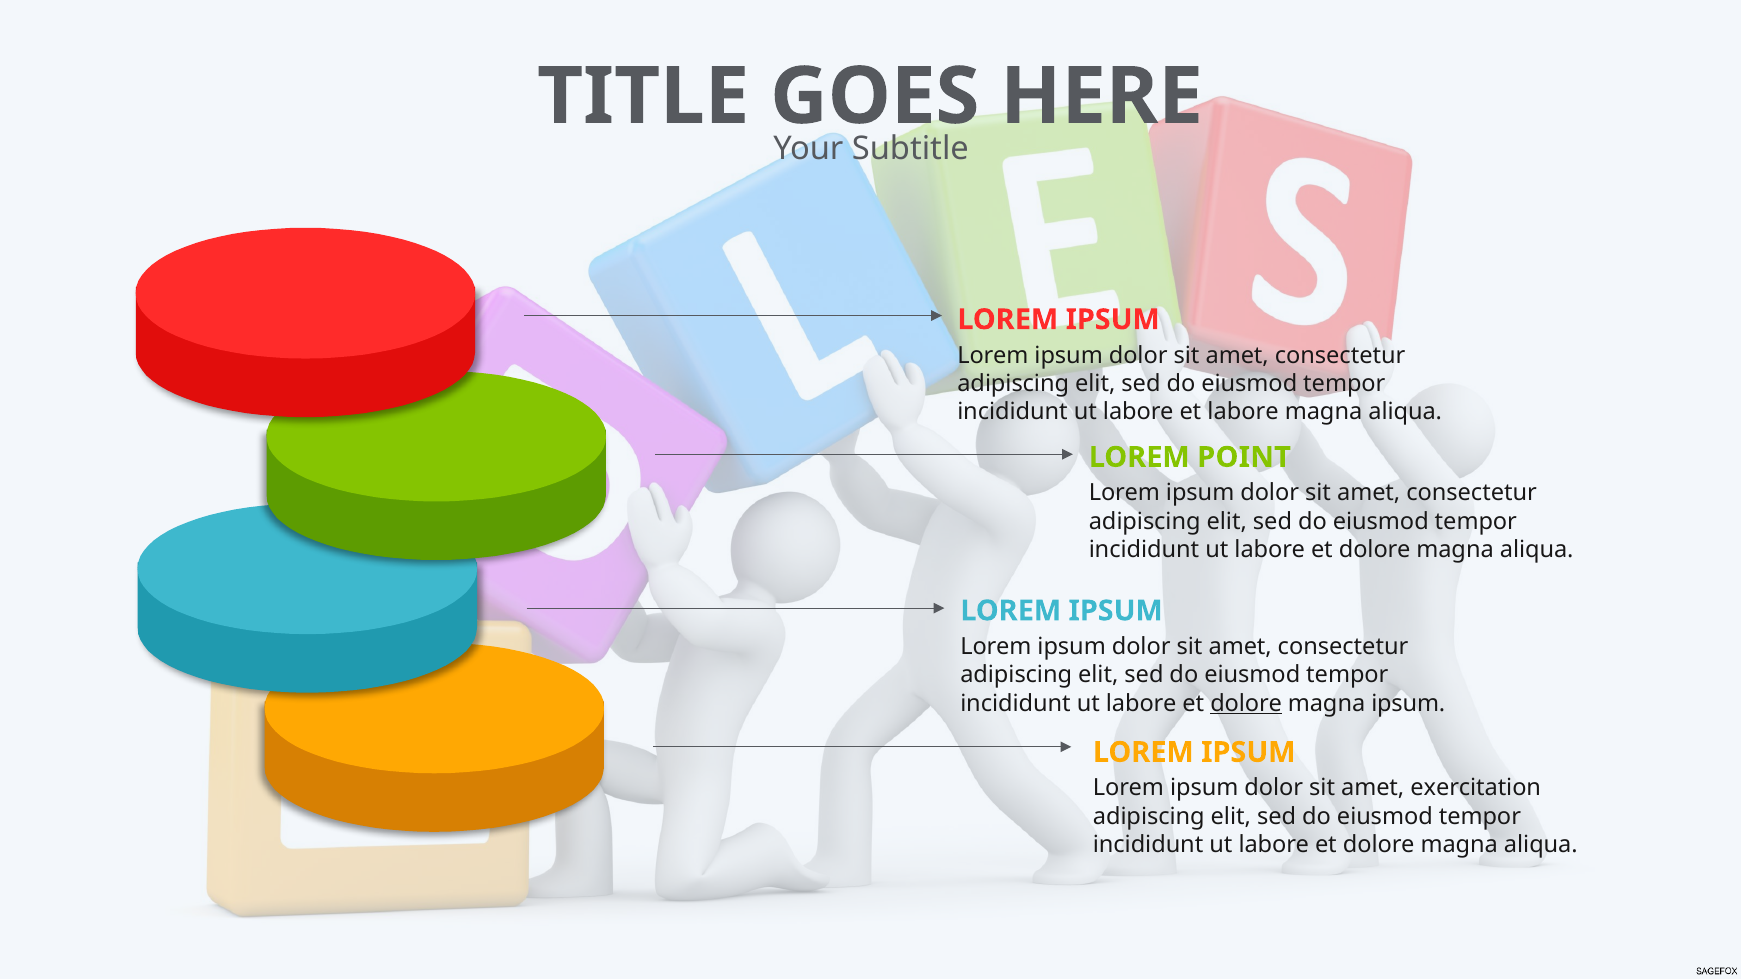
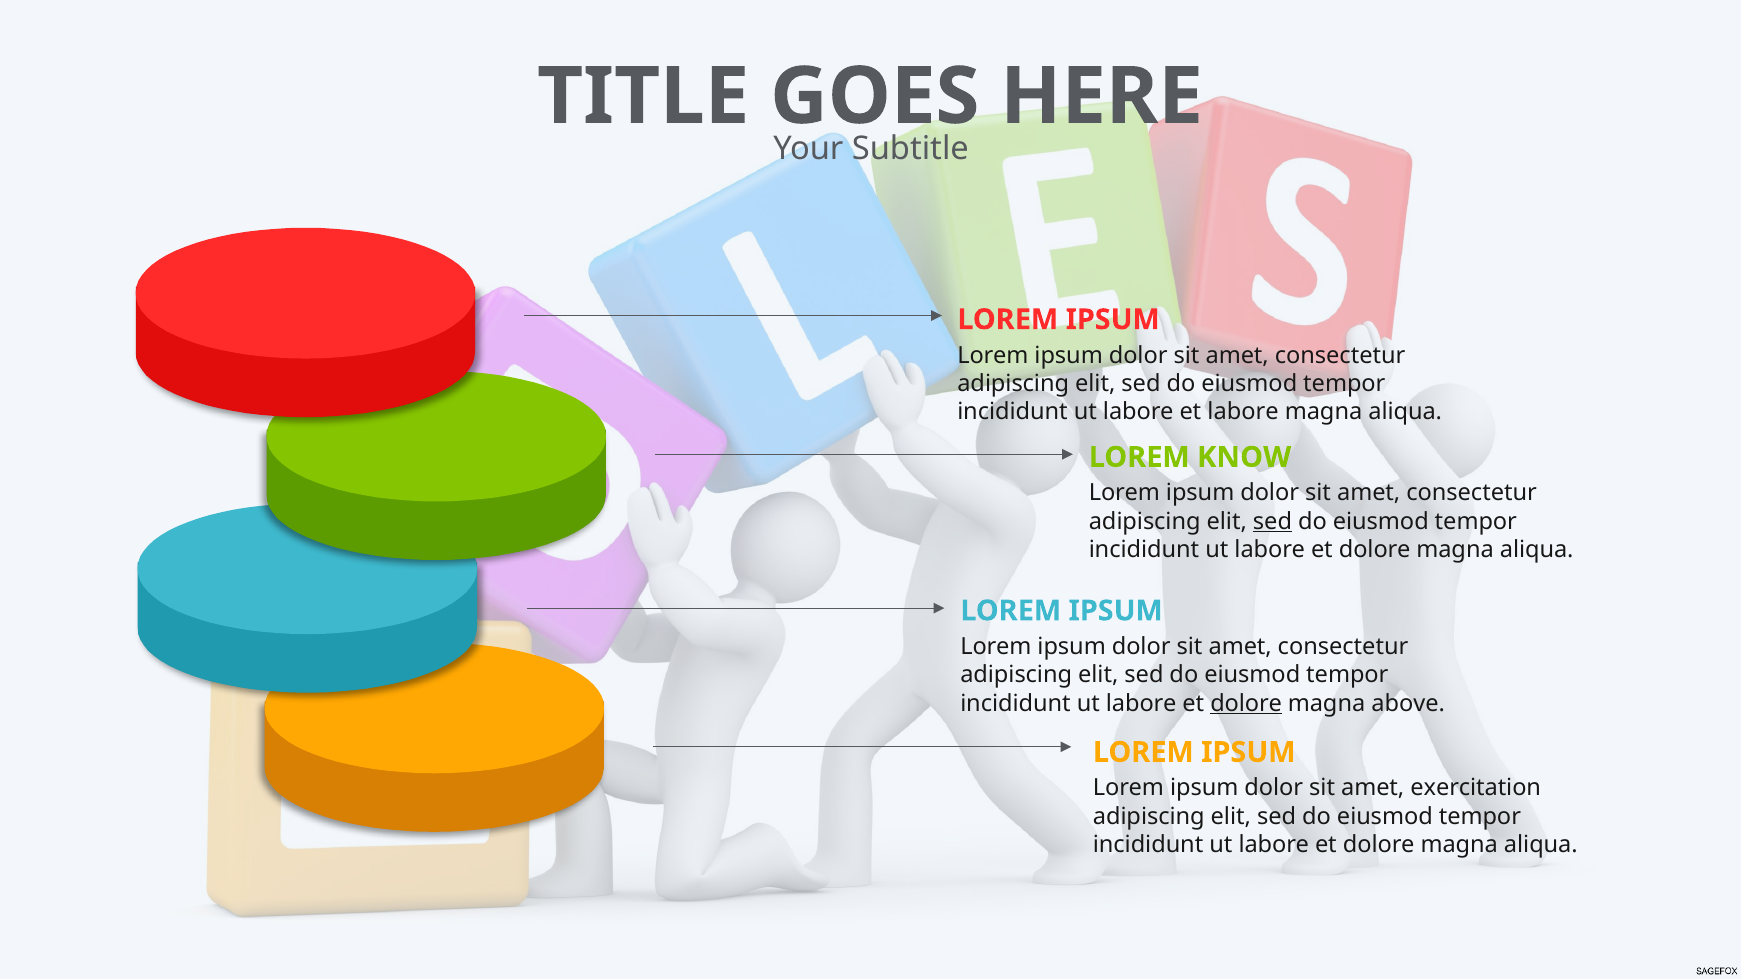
POINT: POINT -> KNOW
sed at (1272, 522) underline: none -> present
magna ipsum: ipsum -> above
